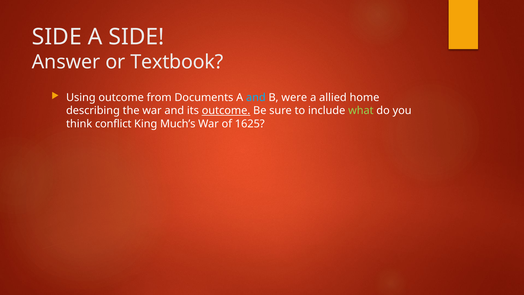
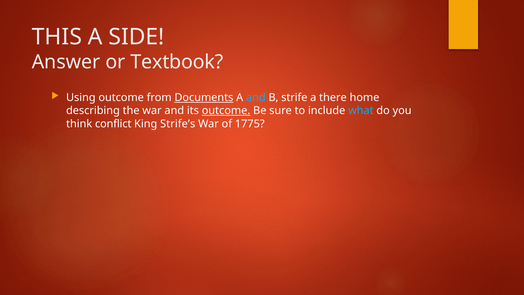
SIDE at (57, 37): SIDE -> THIS
Documents underline: none -> present
were: were -> strife
allied: allied -> there
what colour: light green -> light blue
Much’s: Much’s -> Strife’s
1625: 1625 -> 1775
